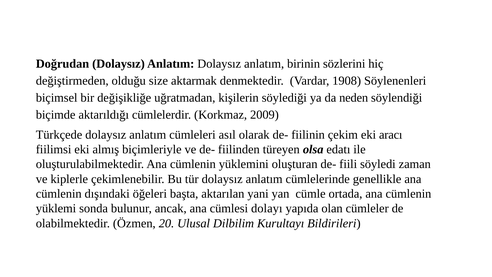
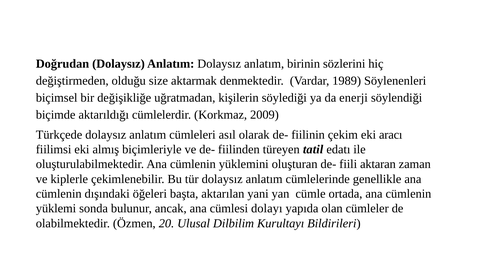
1908: 1908 -> 1989
neden: neden -> enerji
olsa: olsa -> tatil
söyledi: söyledi -> aktaran
